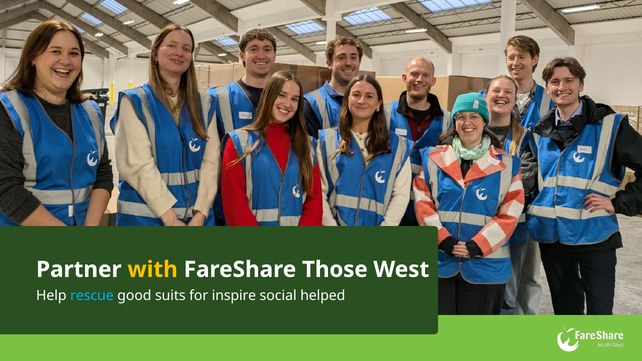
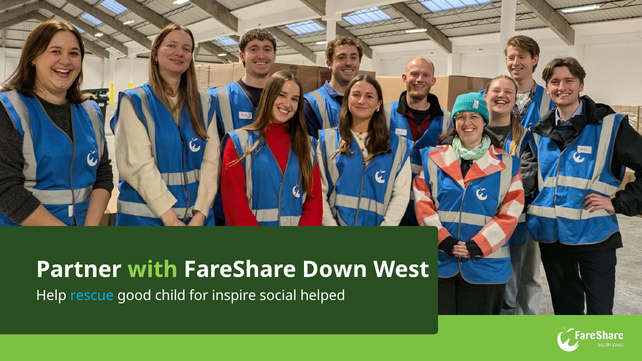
with colour: yellow -> light green
Those: Those -> Down
suits: suits -> child
